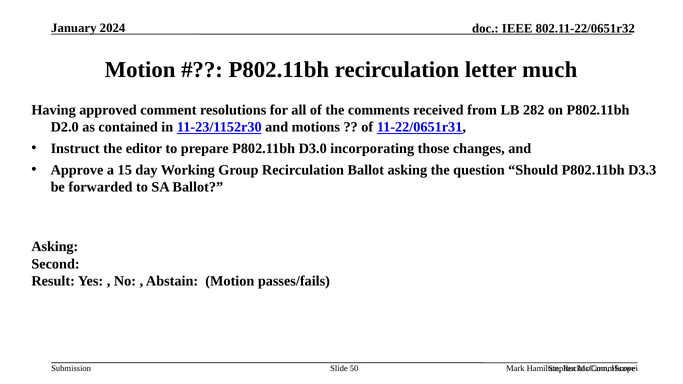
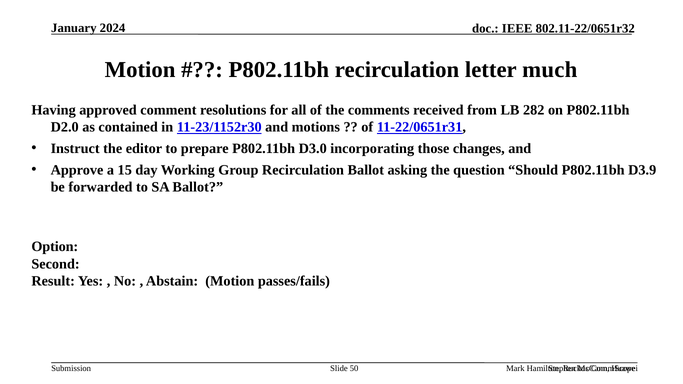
D3.3: D3.3 -> D3.9
Asking at (55, 247): Asking -> Option
